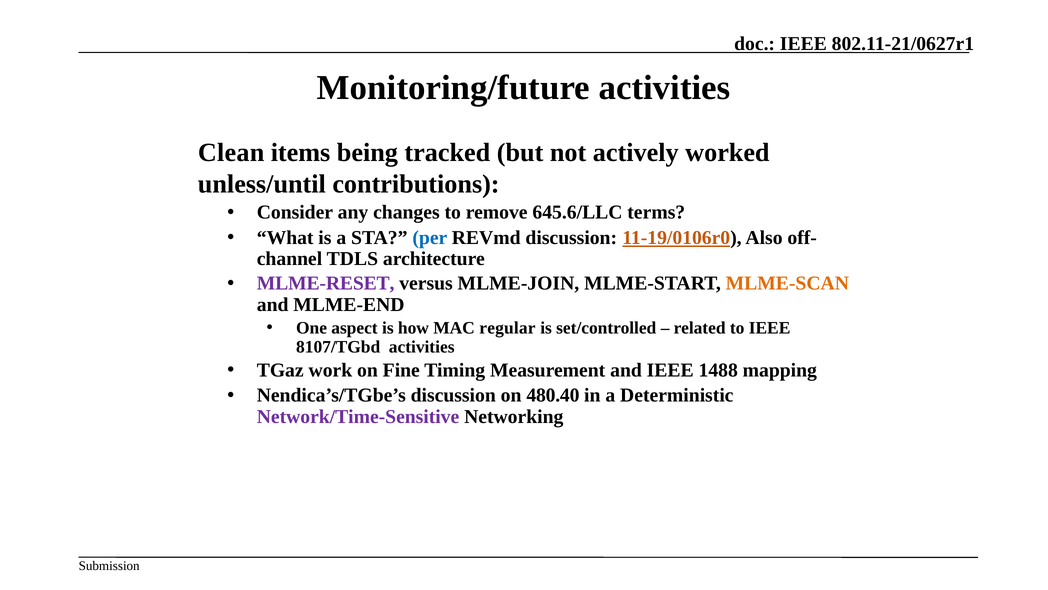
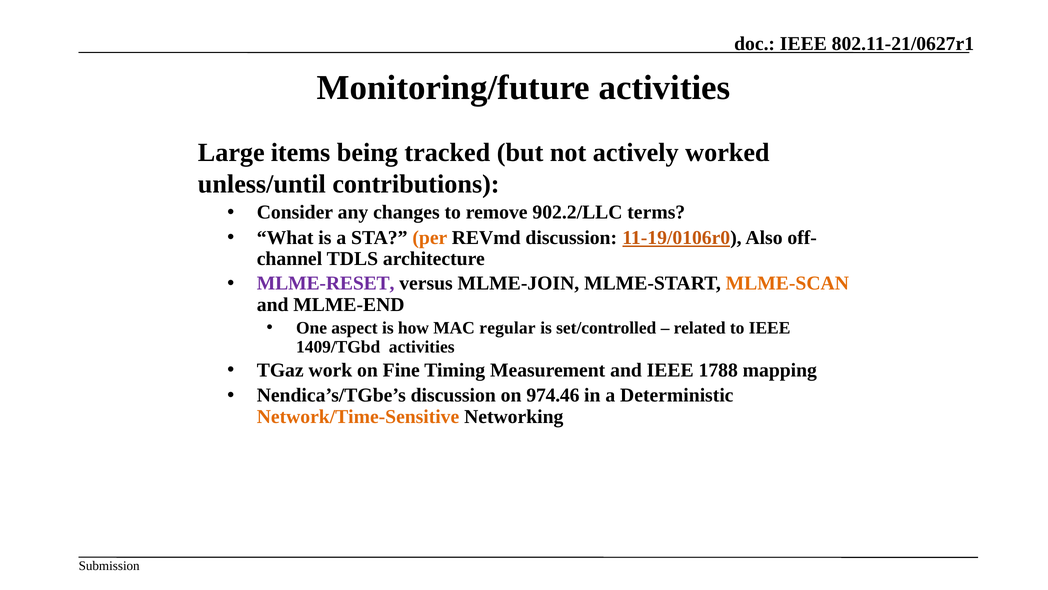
Clean: Clean -> Large
645.6/LLC: 645.6/LLC -> 902.2/LLC
per colour: blue -> orange
8107/TGbd: 8107/TGbd -> 1409/TGbd
1488: 1488 -> 1788
480.40: 480.40 -> 974.46
Network/Time-Sensitive colour: purple -> orange
